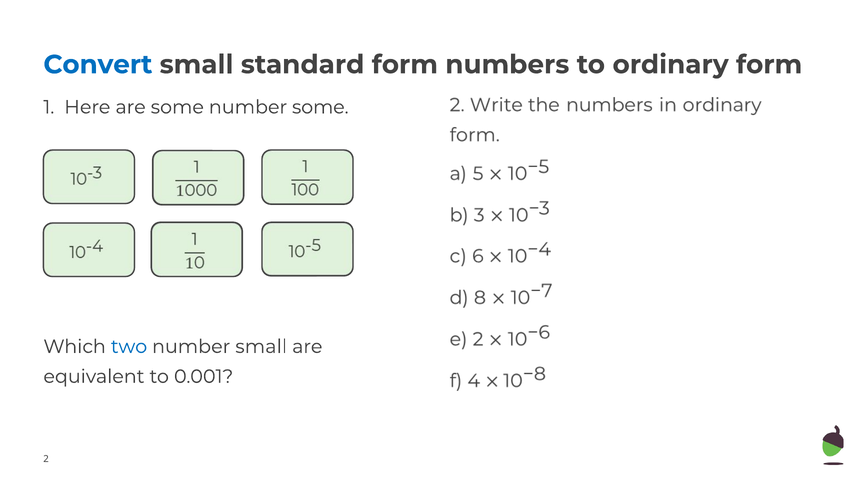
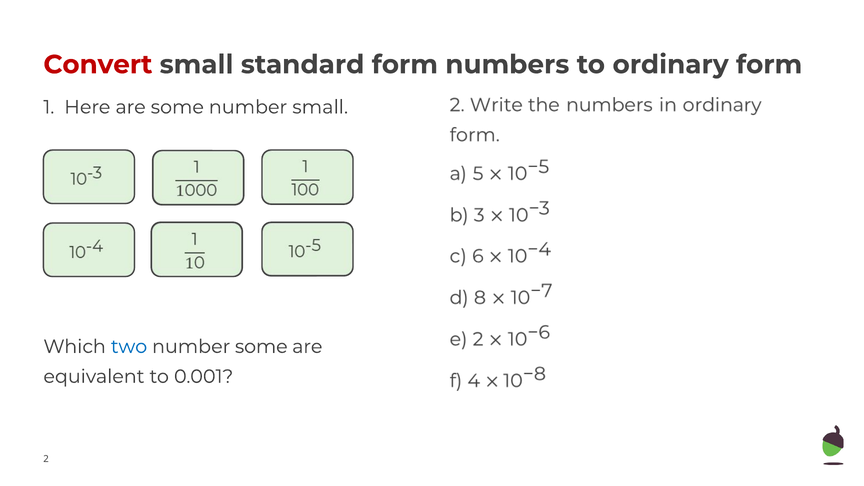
Convert colour: blue -> red
number some: some -> small
number small: small -> some
